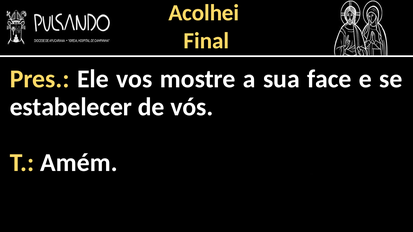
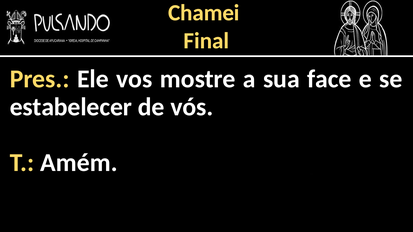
Acolhei: Acolhei -> Chamei
